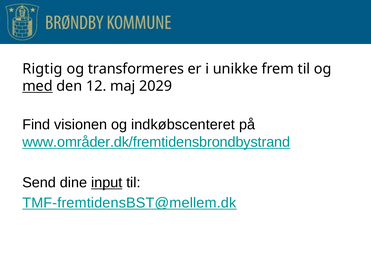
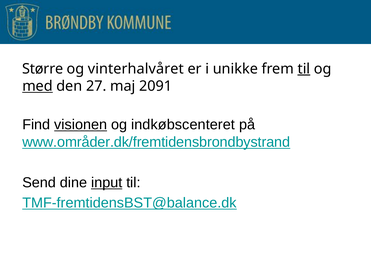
Rigtig: Rigtig -> Større
transformeres: transformeres -> vinterhalvåret
til at (304, 69) underline: none -> present
12: 12 -> 27
2029: 2029 -> 2091
visionen underline: none -> present
TMF-fremtidensBST@mellem.dk: TMF-fremtidensBST@mellem.dk -> TMF-fremtidensBST@balance.dk
